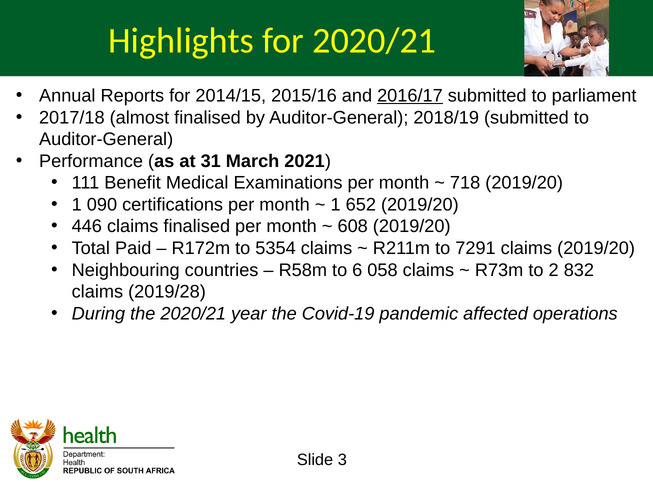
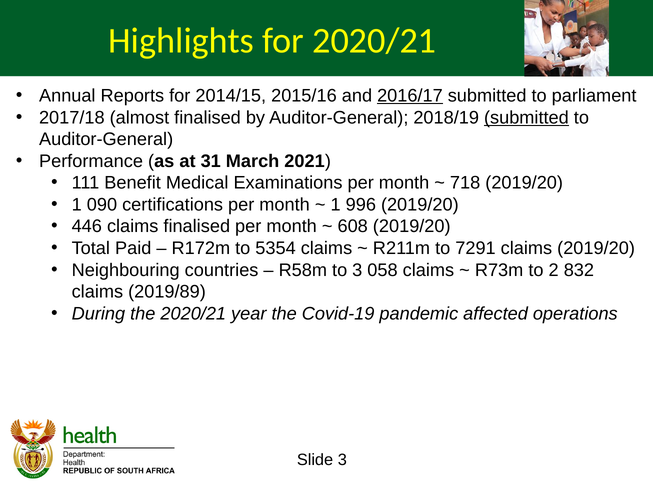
submitted at (526, 118) underline: none -> present
652: 652 -> 996
to 6: 6 -> 3
2019/28: 2019/28 -> 2019/89
